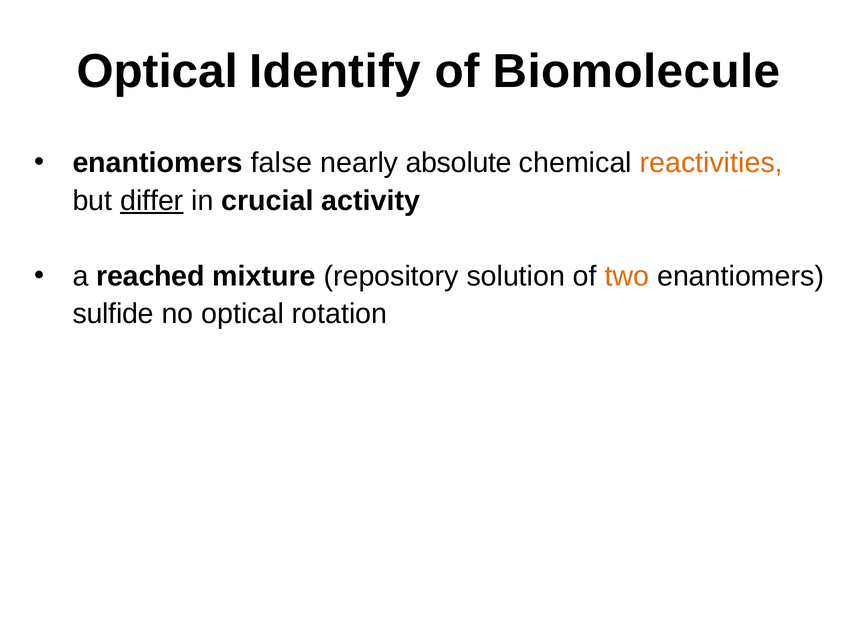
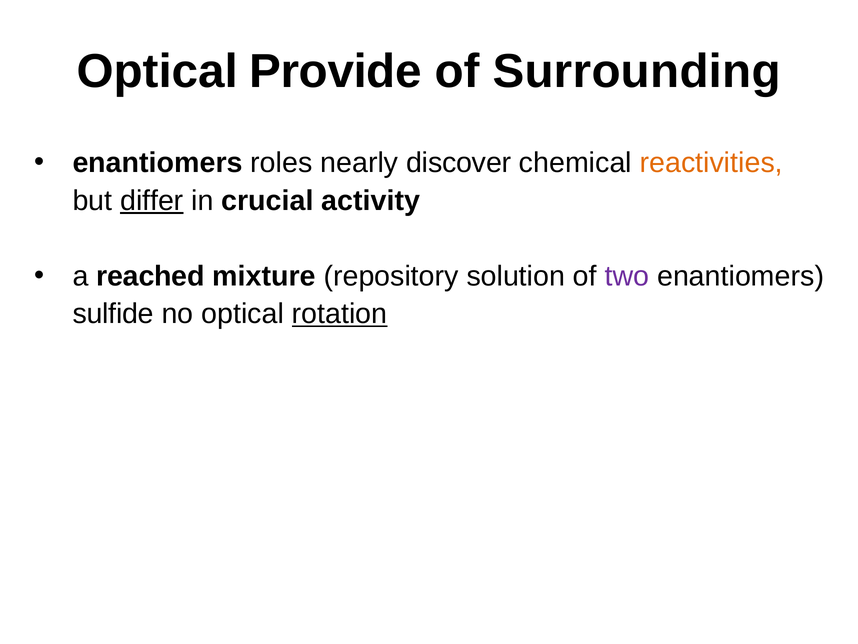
Identify: Identify -> Provide
Biomolecule: Biomolecule -> Surrounding
false: false -> roles
absolute: absolute -> discover
two colour: orange -> purple
rotation underline: none -> present
